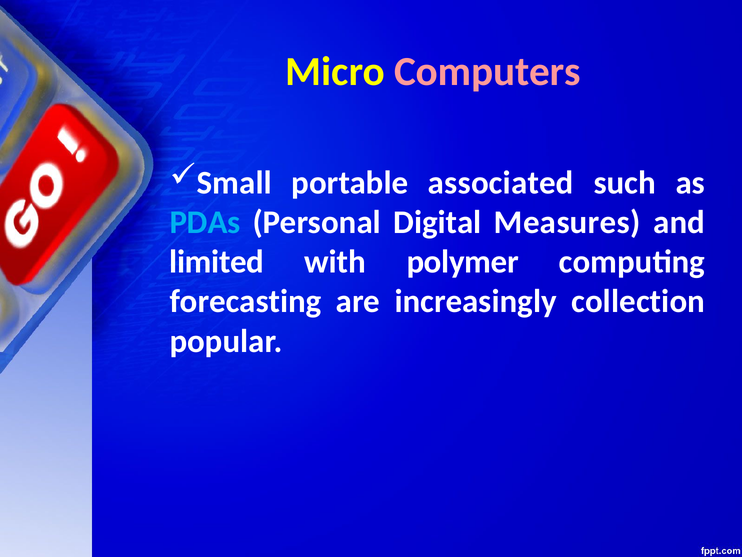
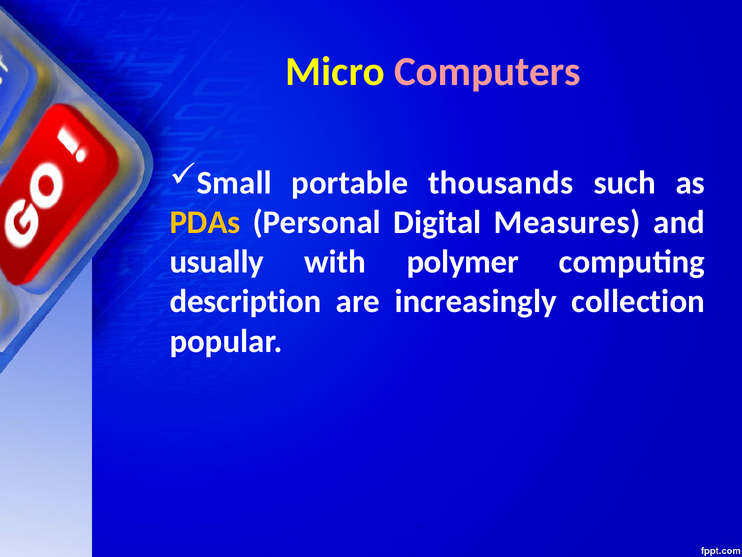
associated: associated -> thousands
PDAs colour: light blue -> yellow
limited: limited -> usually
forecasting: forecasting -> description
